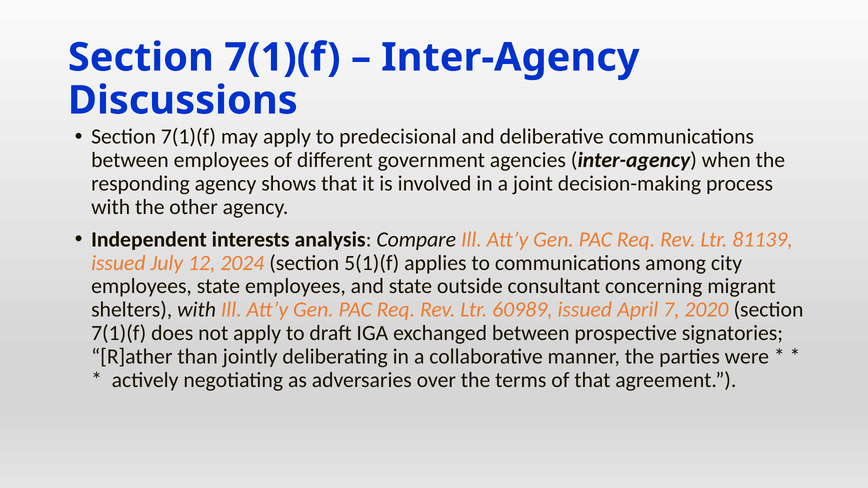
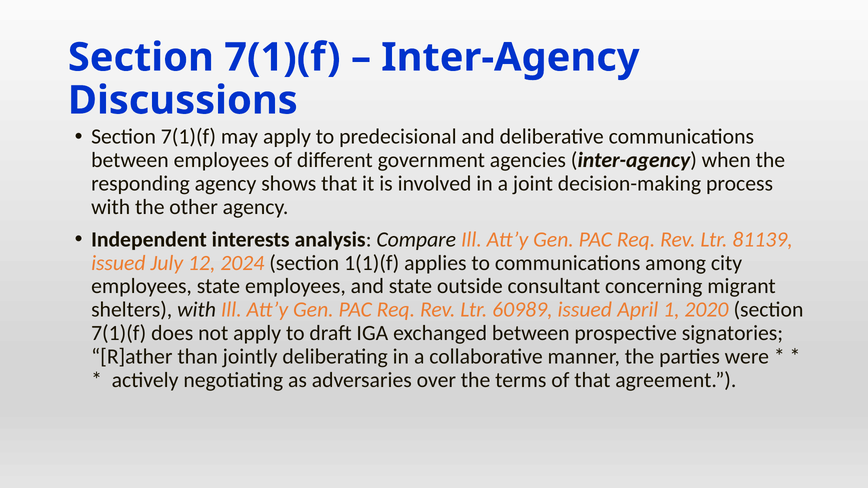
5(1)(f: 5(1)(f -> 1(1)(f
7: 7 -> 1
